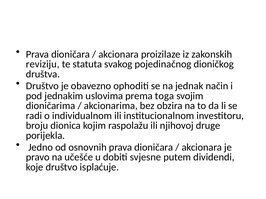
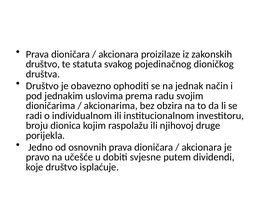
reviziju at (43, 64): reviziju -> društvo
toga: toga -> radu
